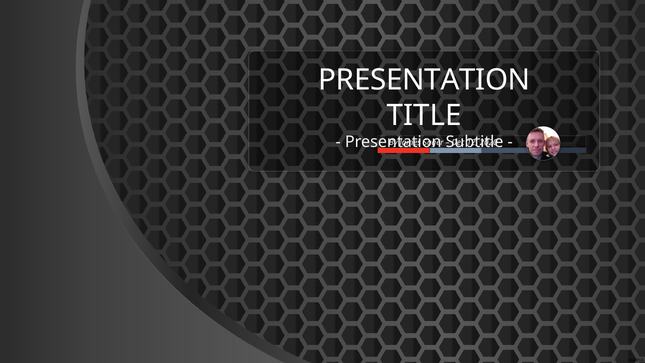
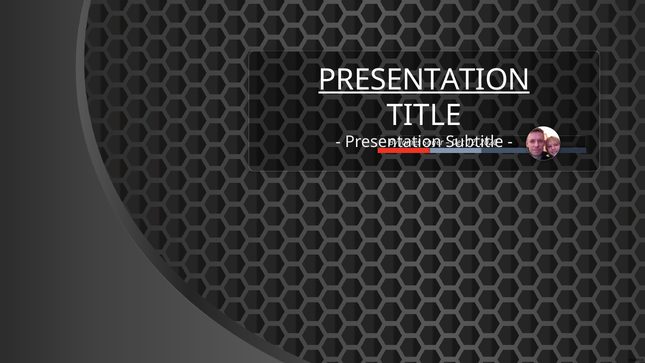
PRESENTATION at (424, 80) underline: none -> present
